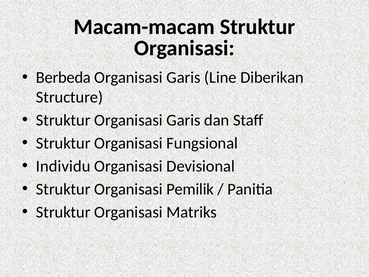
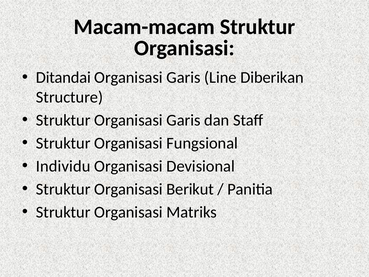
Berbeda: Berbeda -> Ditandai
Pemilik: Pemilik -> Berikut
